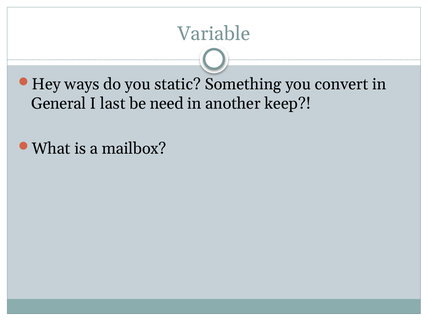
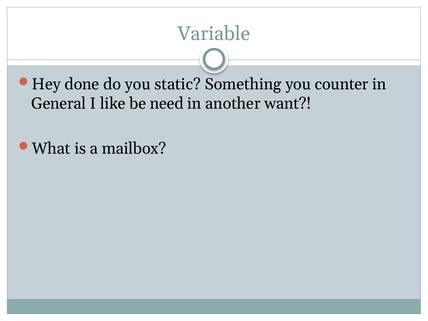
ways: ways -> done
convert: convert -> counter
last: last -> like
keep: keep -> want
